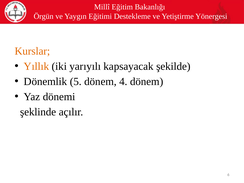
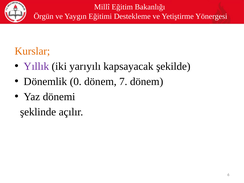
Yıllık colour: orange -> purple
5: 5 -> 0
4: 4 -> 7
